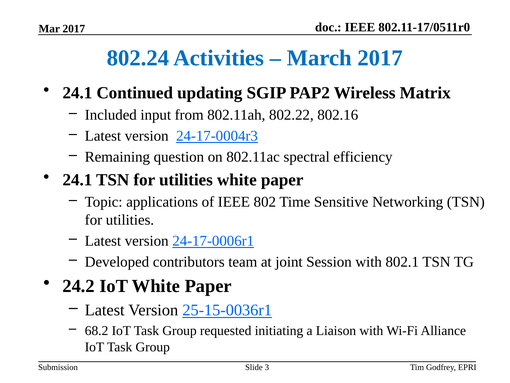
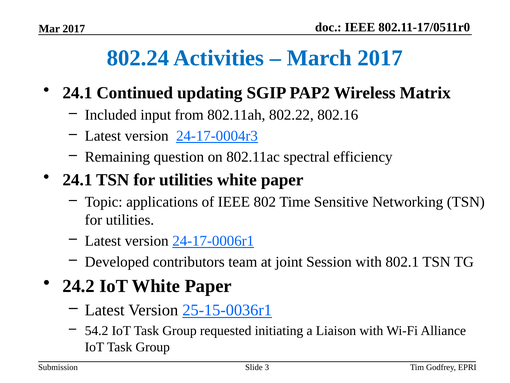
68.2: 68.2 -> 54.2
